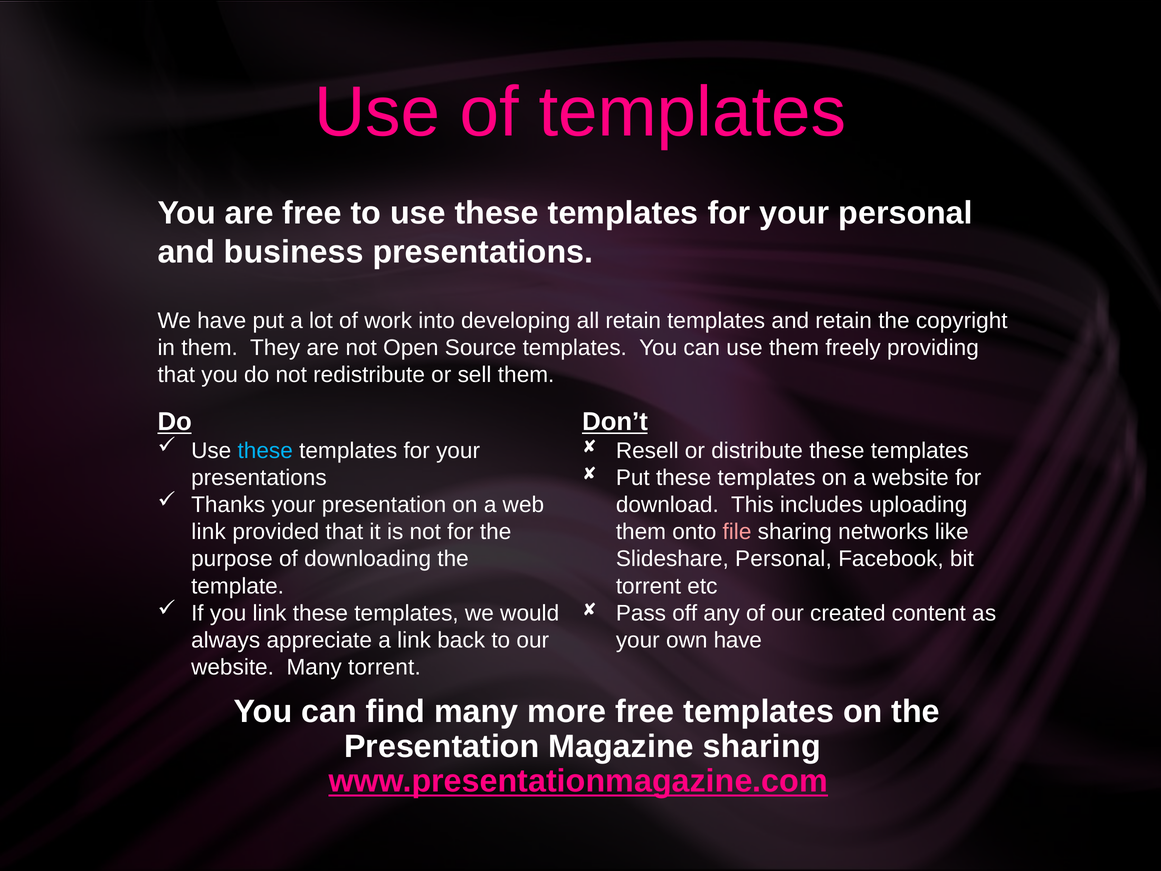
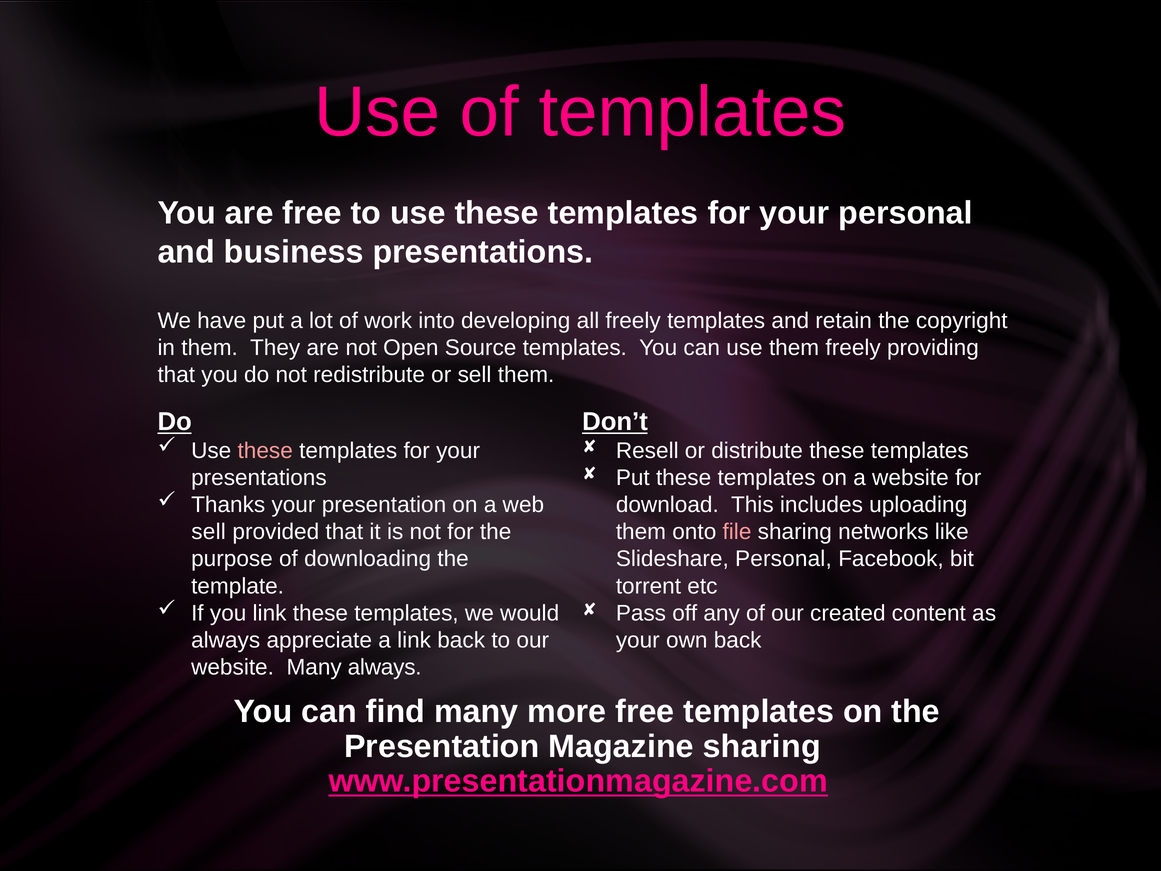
all retain: retain -> freely
these at (265, 450) colour: light blue -> pink
link at (209, 532): link -> sell
own have: have -> back
Many torrent: torrent -> always
